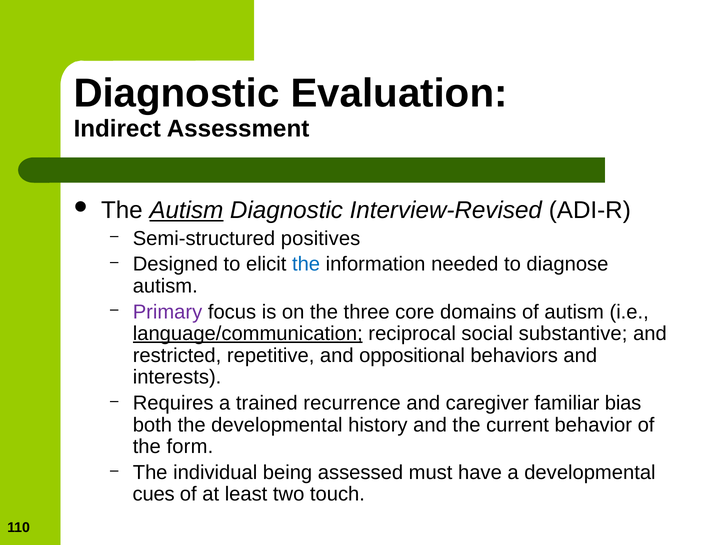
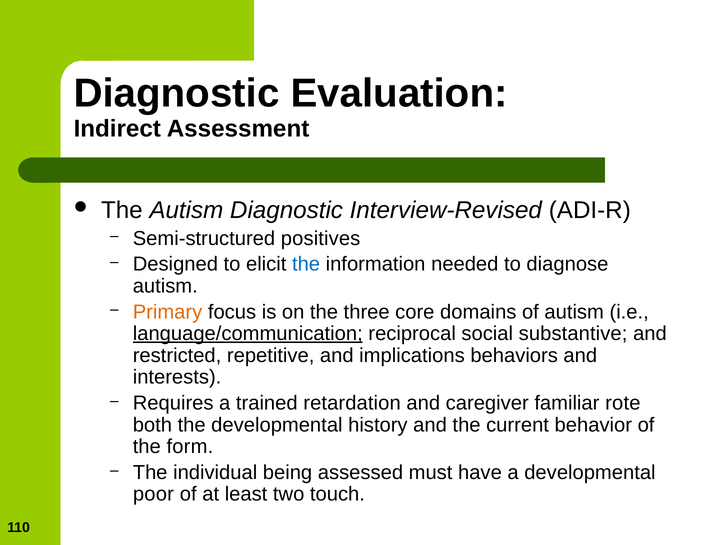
Autism at (186, 210) underline: present -> none
Primary colour: purple -> orange
oppositional: oppositional -> implications
recurrence: recurrence -> retardation
bias: bias -> rote
cues: cues -> poor
